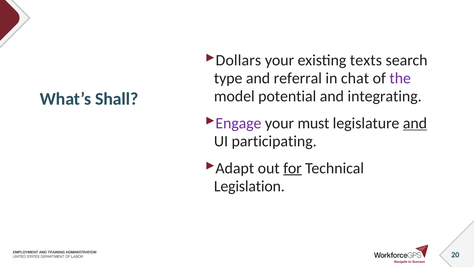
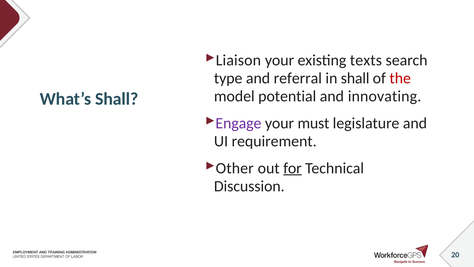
Dollars: Dollars -> Liaison
in chat: chat -> shall
the colour: purple -> red
integrating: integrating -> innovating
and at (415, 123) underline: present -> none
participating: participating -> requirement
Adapt: Adapt -> Other
Legislation: Legislation -> Discussion
